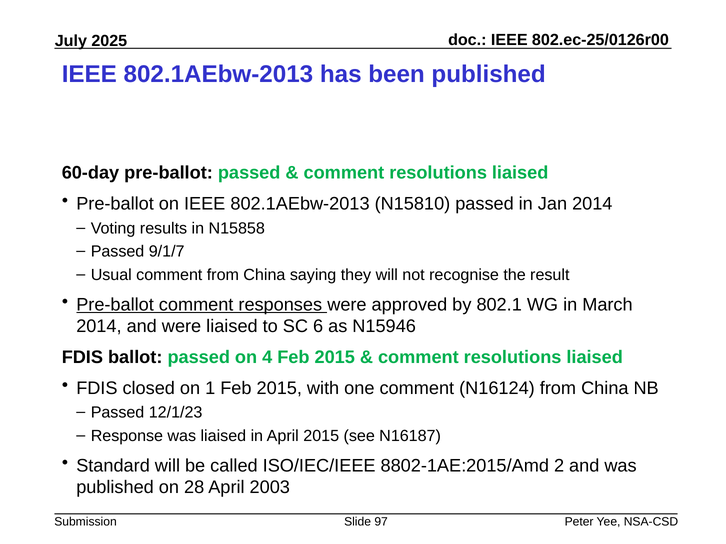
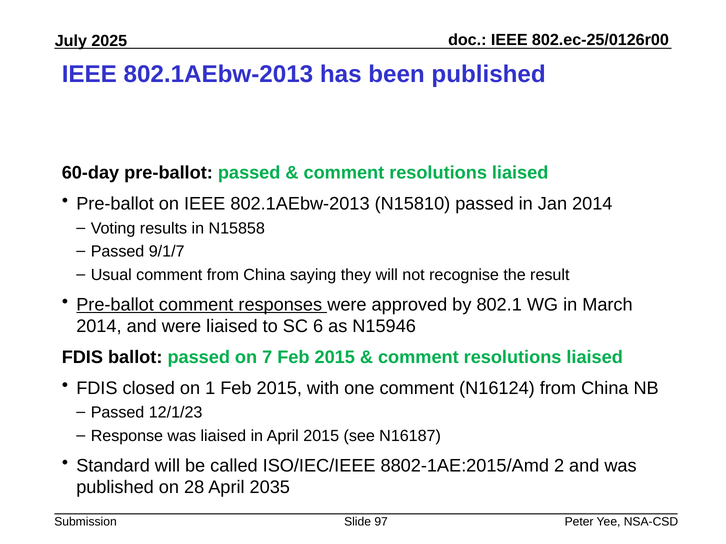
4: 4 -> 7
2003: 2003 -> 2035
